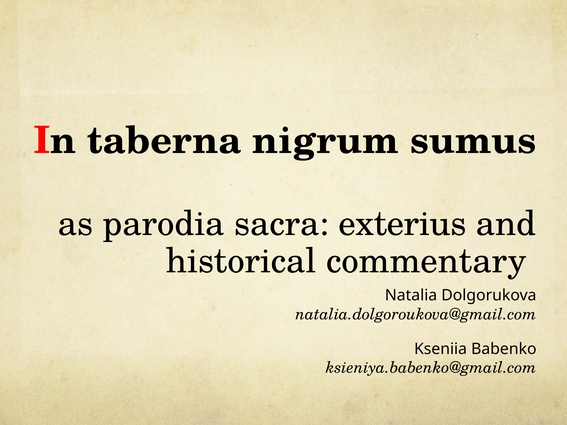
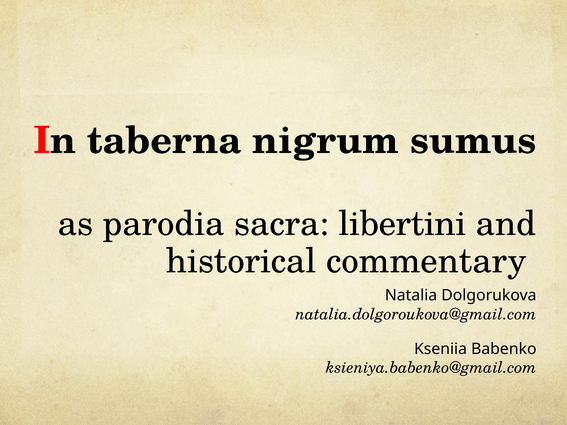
exterius: exterius -> libertini
